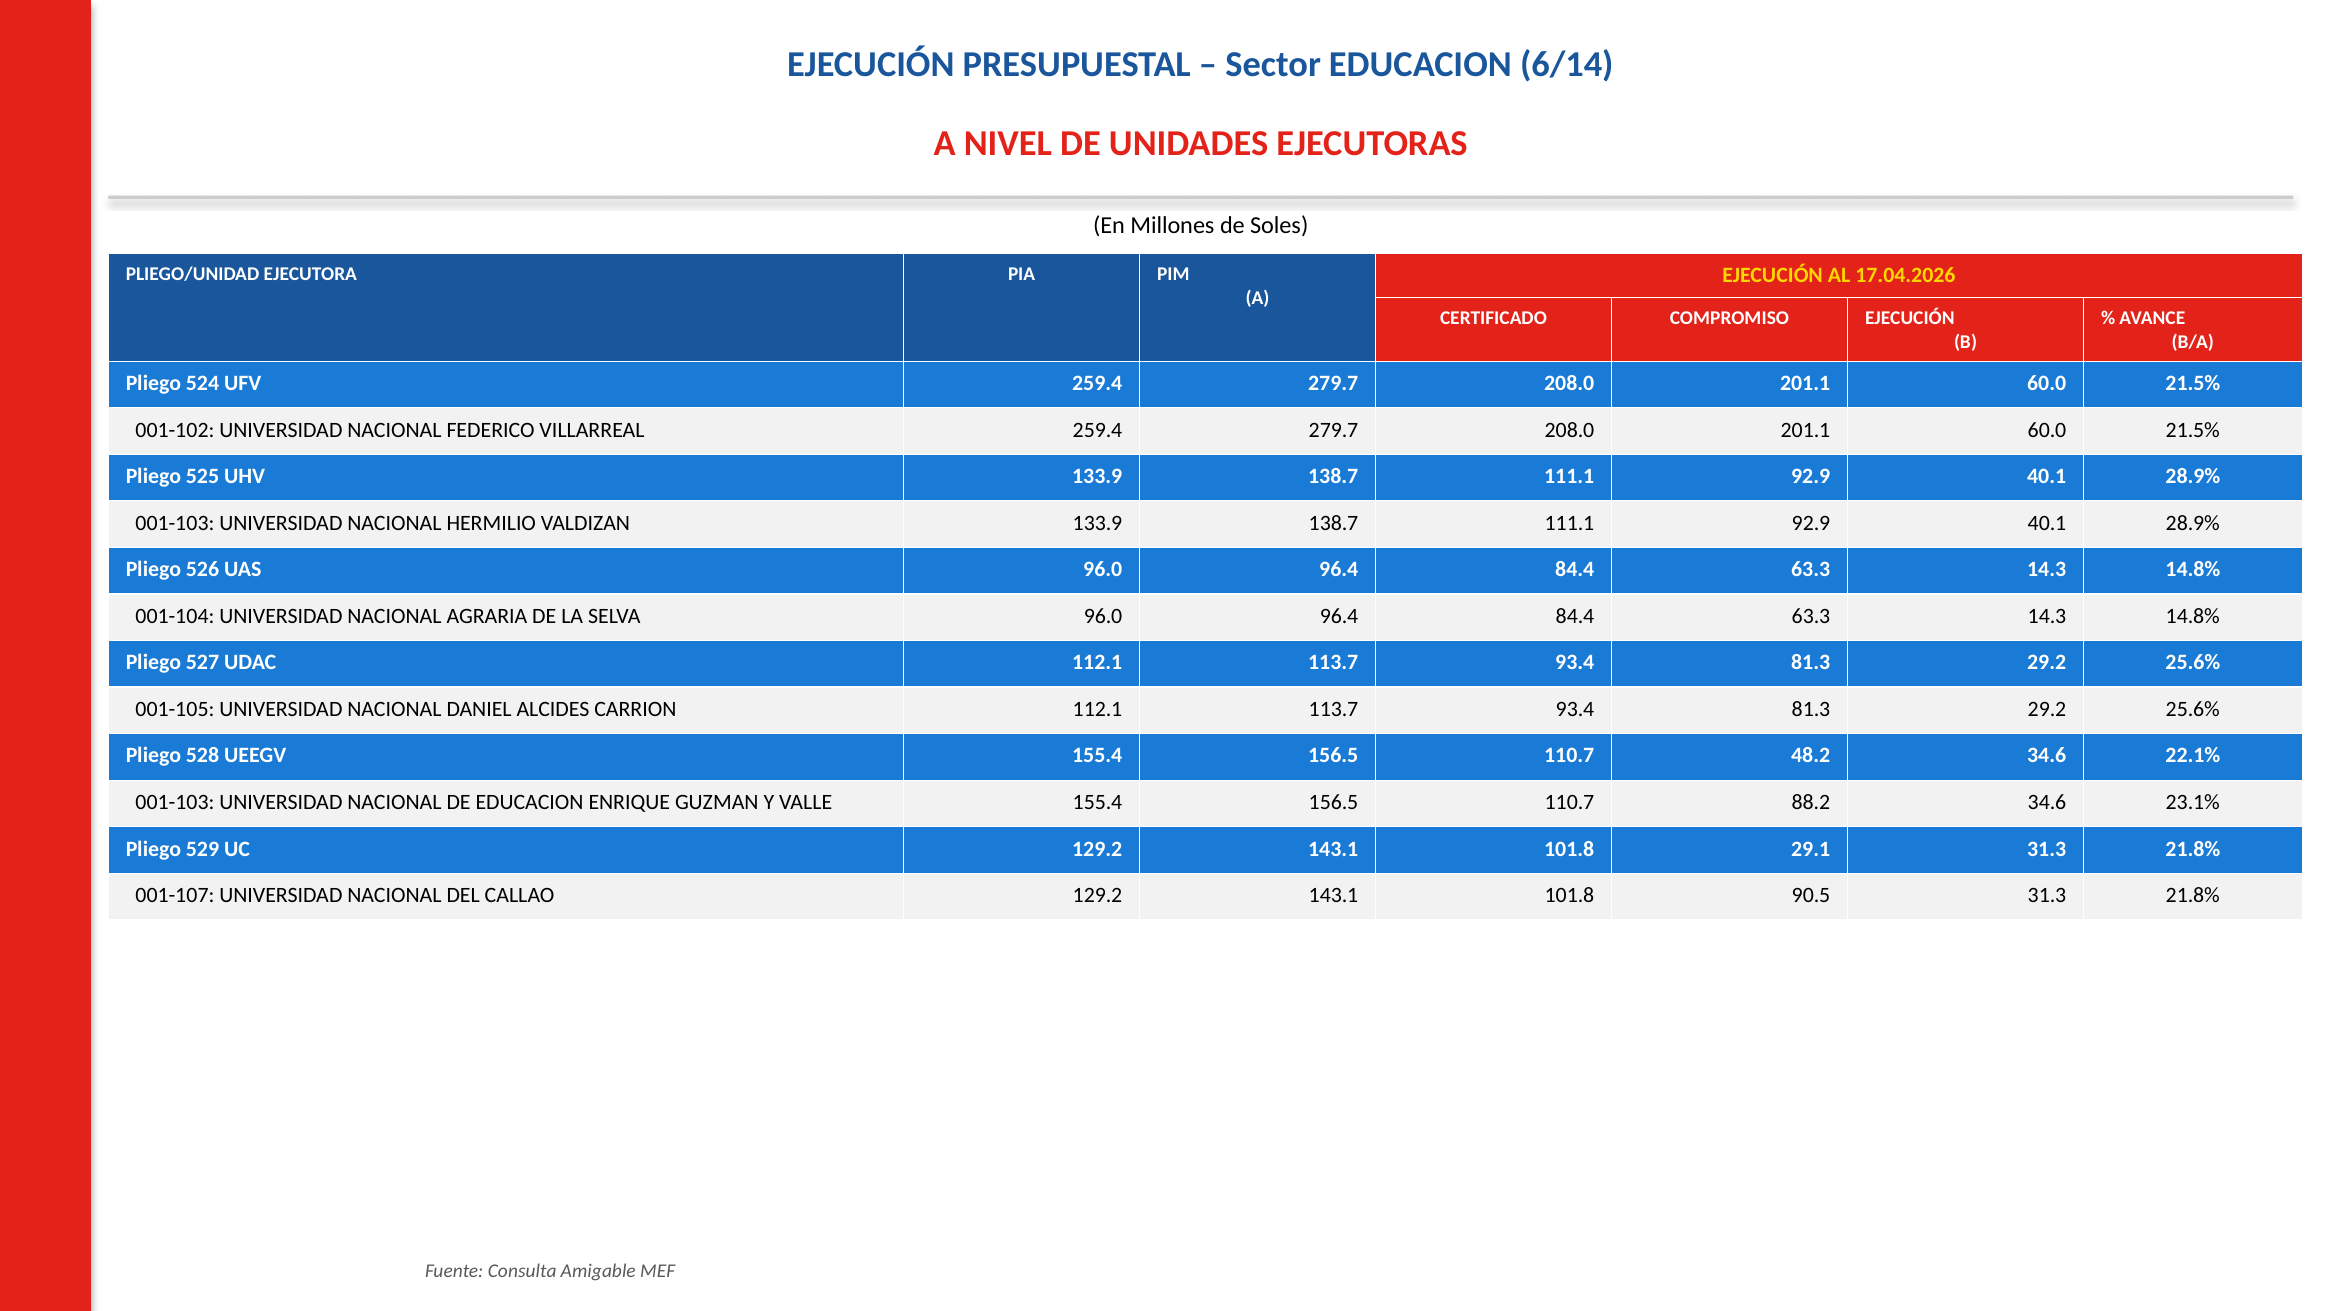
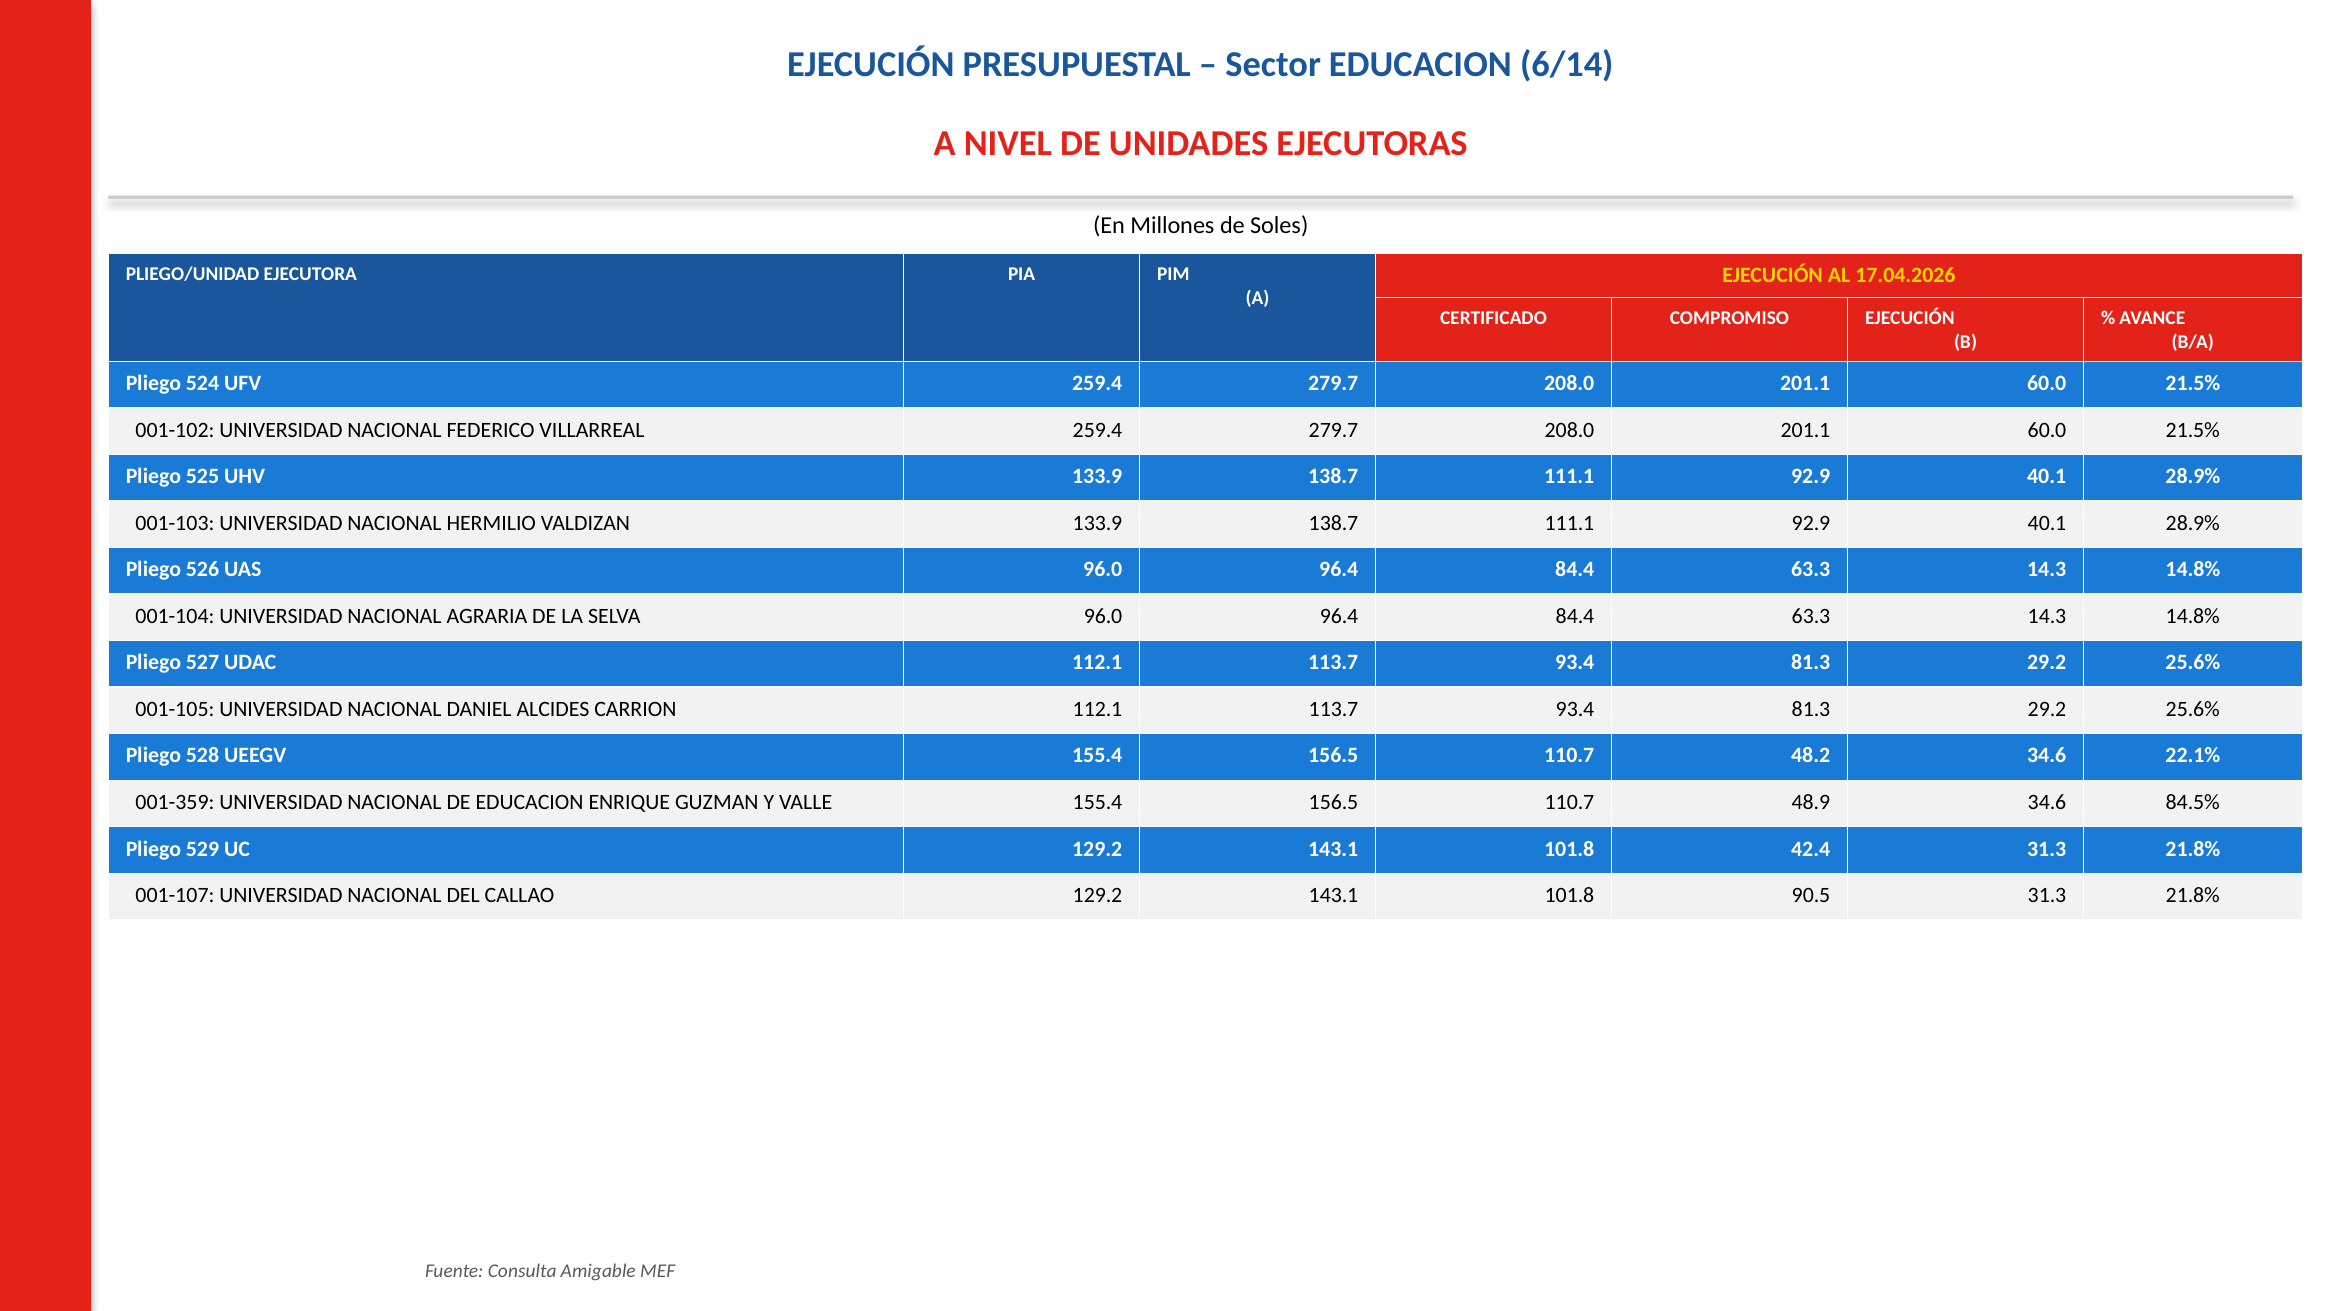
001-103 at (175, 802): 001-103 -> 001-359
88.2: 88.2 -> 48.9
23.1%: 23.1% -> 84.5%
29.1: 29.1 -> 42.4
